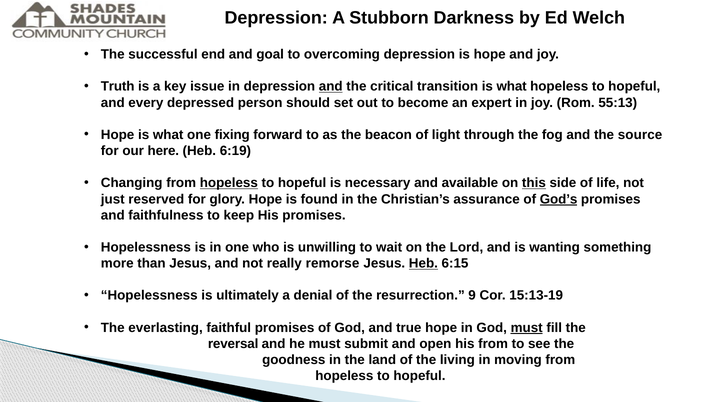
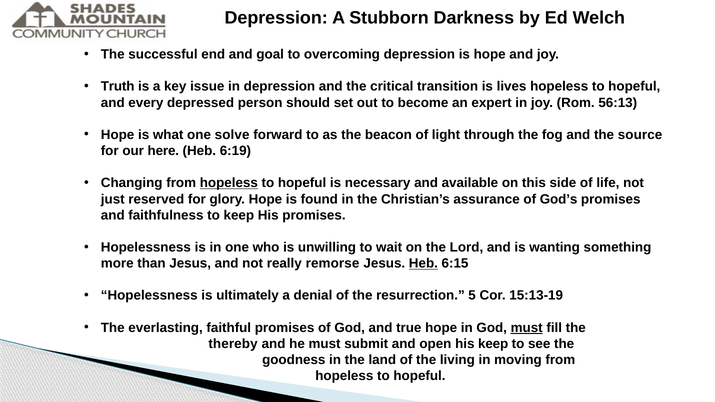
and at (331, 87) underline: present -> none
transition is what: what -> lives
55:13: 55:13 -> 56:13
fixing: fixing -> solve
this underline: present -> none
God’s underline: present -> none
9: 9 -> 5
reversal: reversal -> thereby
his from: from -> keep
